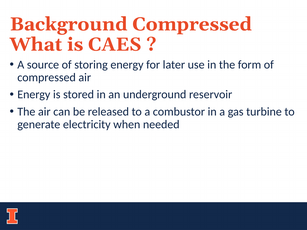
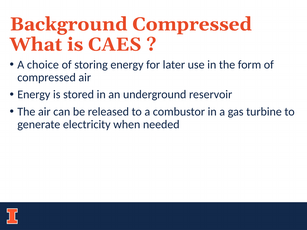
source: source -> choice
